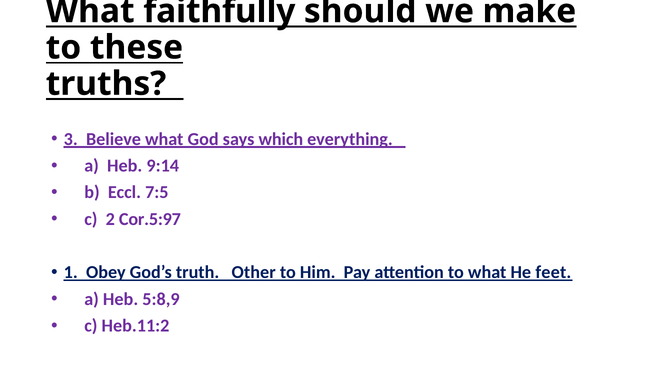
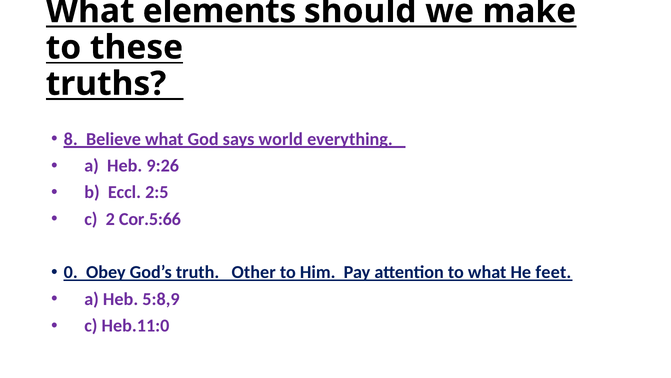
faithfully: faithfully -> elements
3: 3 -> 8
which: which -> world
9:14: 9:14 -> 9:26
7:5: 7:5 -> 2:5
Cor.5:97: Cor.5:97 -> Cor.5:66
1: 1 -> 0
Heb.11:2: Heb.11:2 -> Heb.11:0
